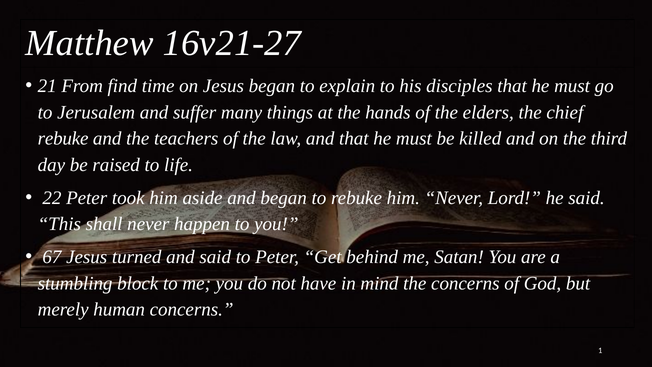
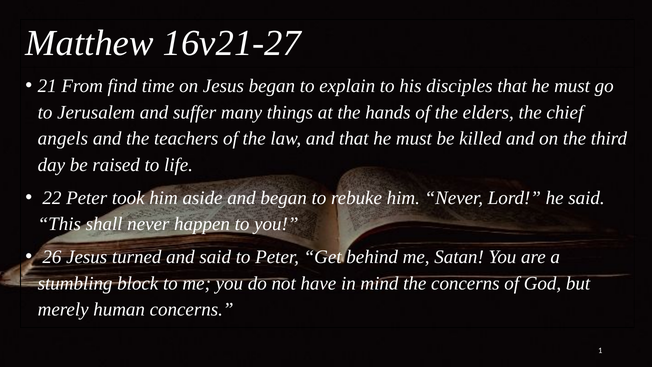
rebuke at (63, 138): rebuke -> angels
67: 67 -> 26
